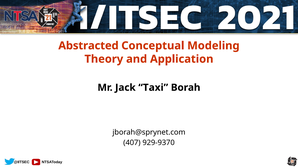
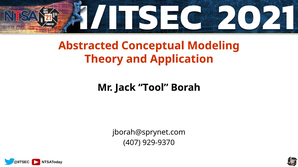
Taxi: Taxi -> Tool
